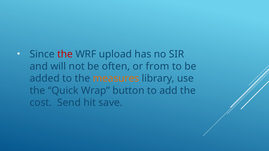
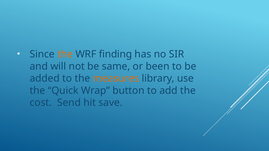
the at (65, 54) colour: red -> orange
upload: upload -> finding
often: often -> same
from: from -> been
